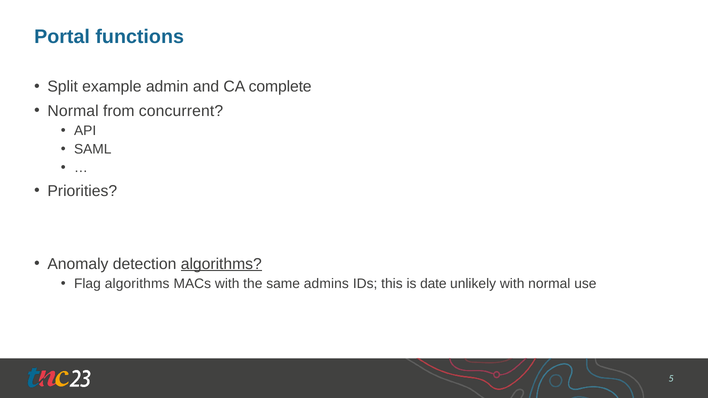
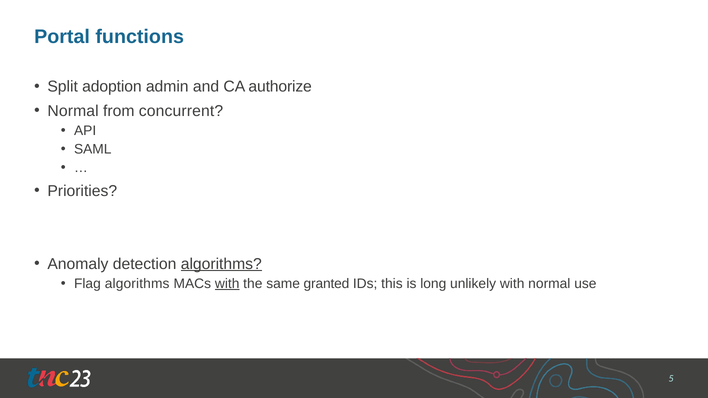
example: example -> adoption
complete: complete -> authorize
with at (227, 284) underline: none -> present
admins: admins -> granted
date: date -> long
